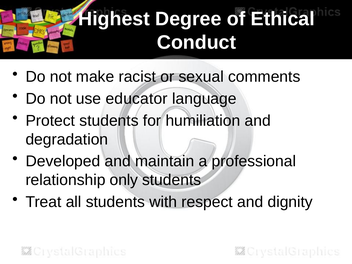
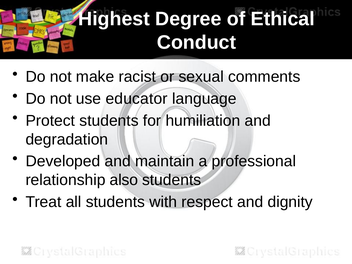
only: only -> also
